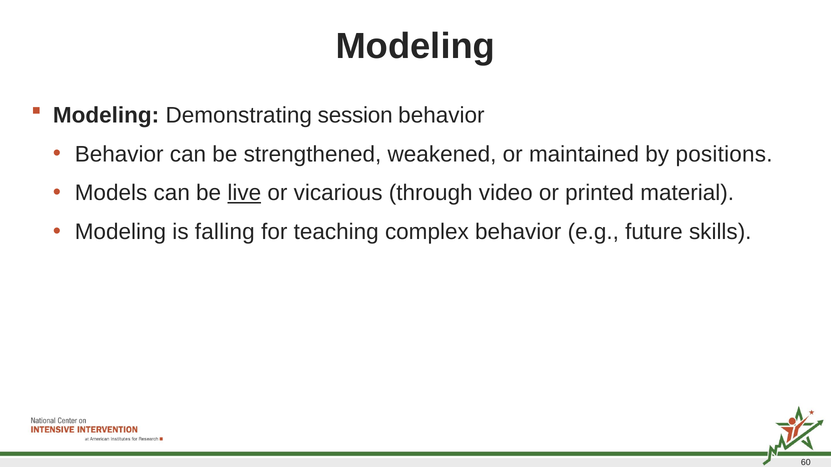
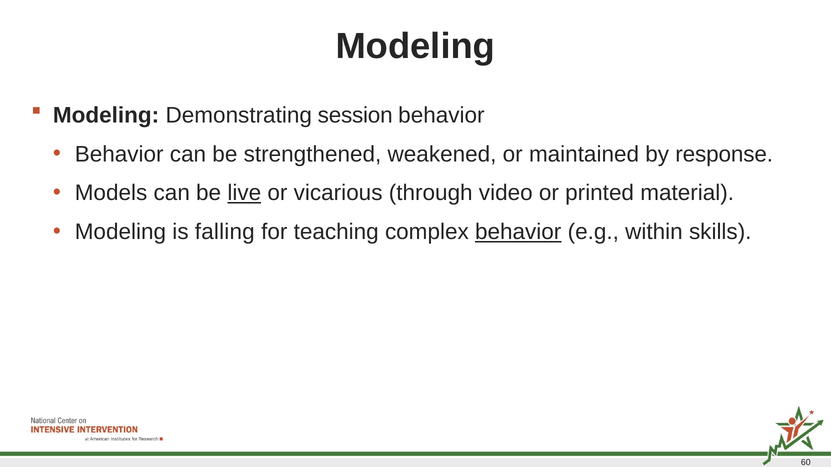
positions: positions -> response
behavior at (518, 232) underline: none -> present
future: future -> within
